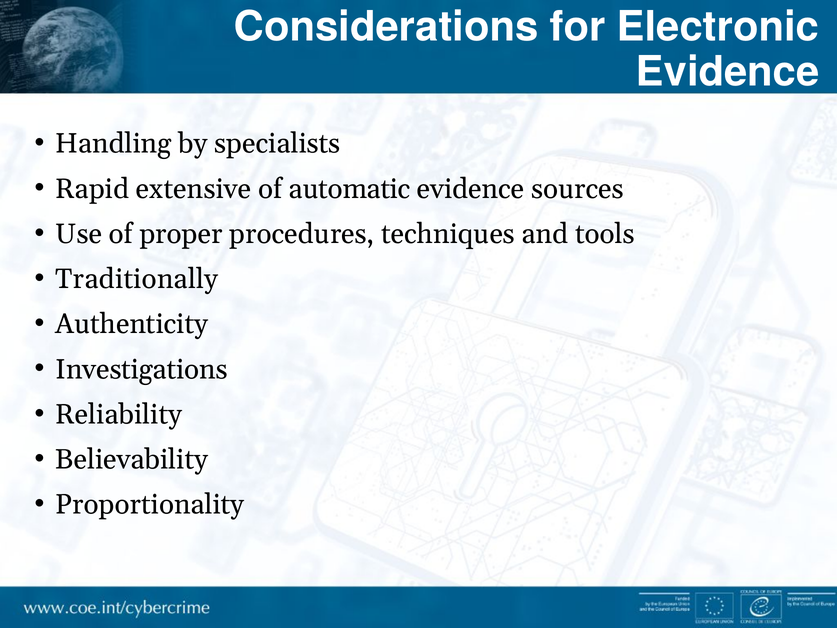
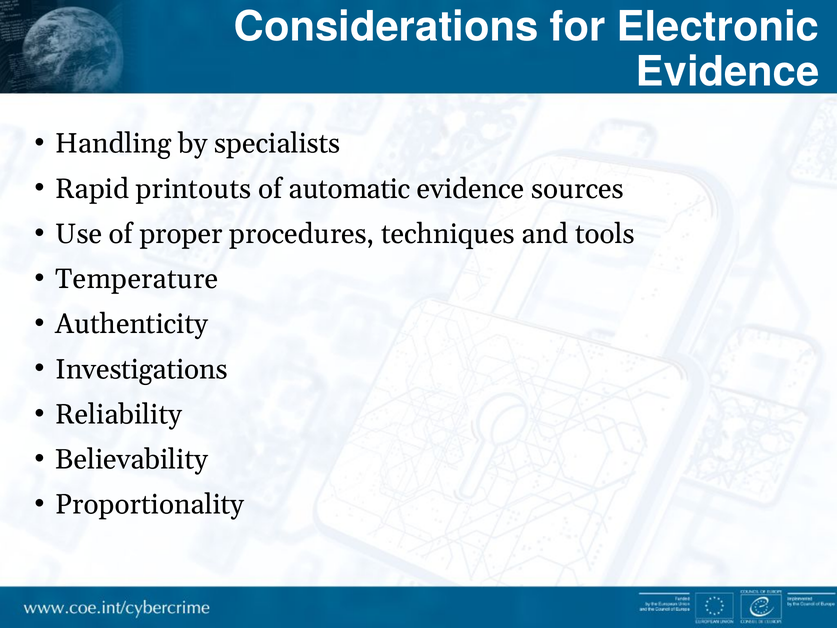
extensive: extensive -> printouts
Traditionally: Traditionally -> Temperature
